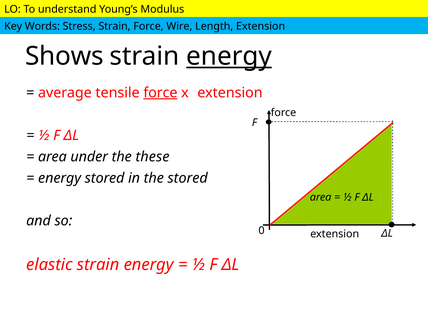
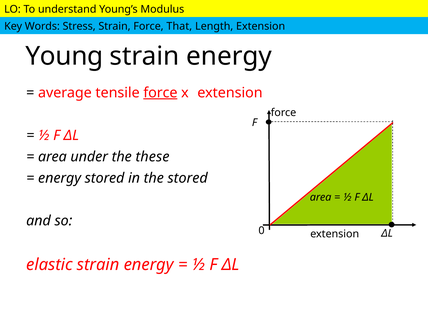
Wire: Wire -> That
Shows: Shows -> Young
energy at (229, 56) underline: present -> none
